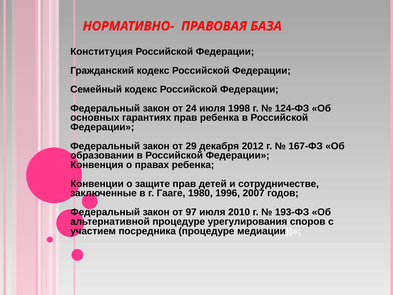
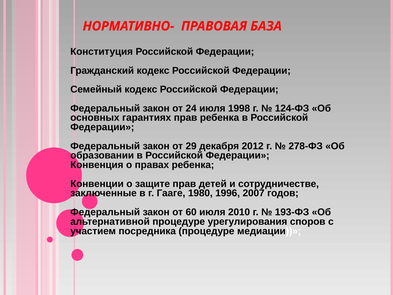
167-ФЗ: 167-ФЗ -> 278-ФЗ
97: 97 -> 60
